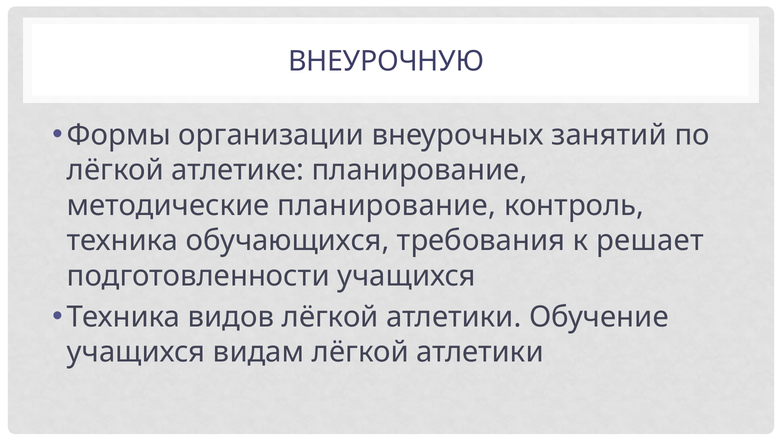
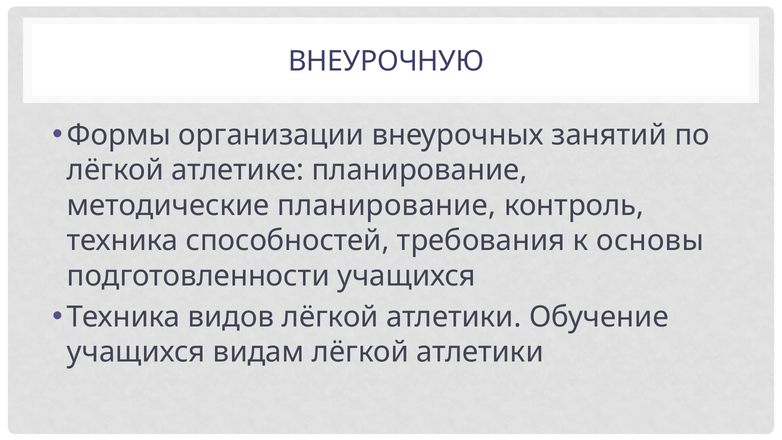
обучающихся: обучающихся -> способностей
решает: решает -> основы
